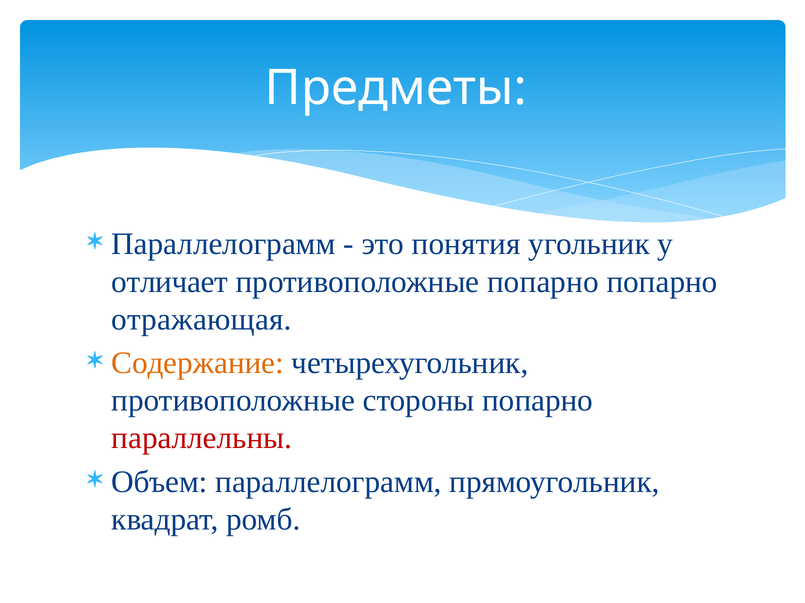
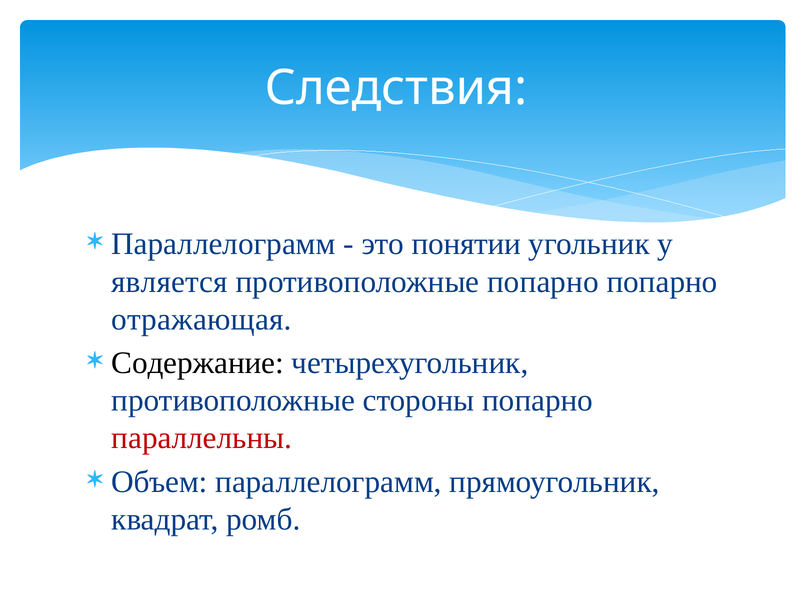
Предметы: Предметы -> Следствия
понятия: понятия -> понятии
отличает: отличает -> является
Содержание colour: orange -> black
